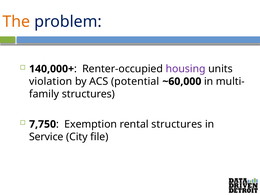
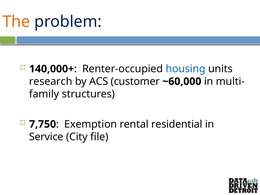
housing colour: purple -> blue
violation: violation -> research
potential: potential -> customer
rental structures: structures -> residential
